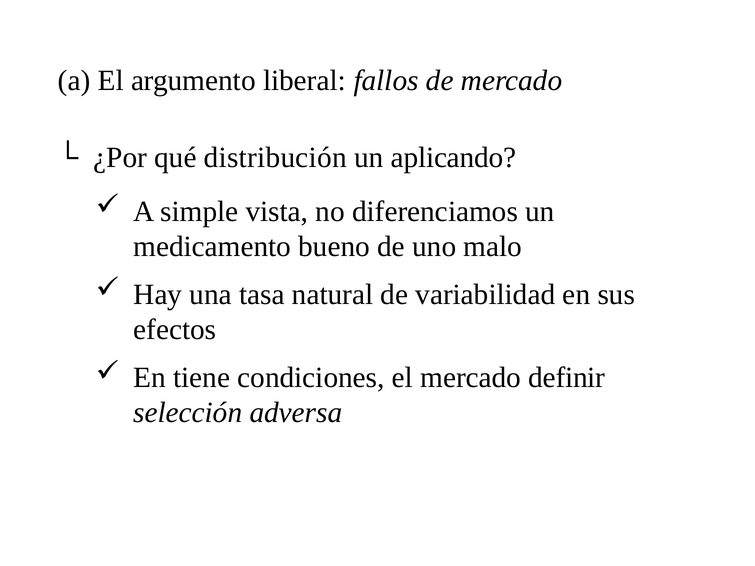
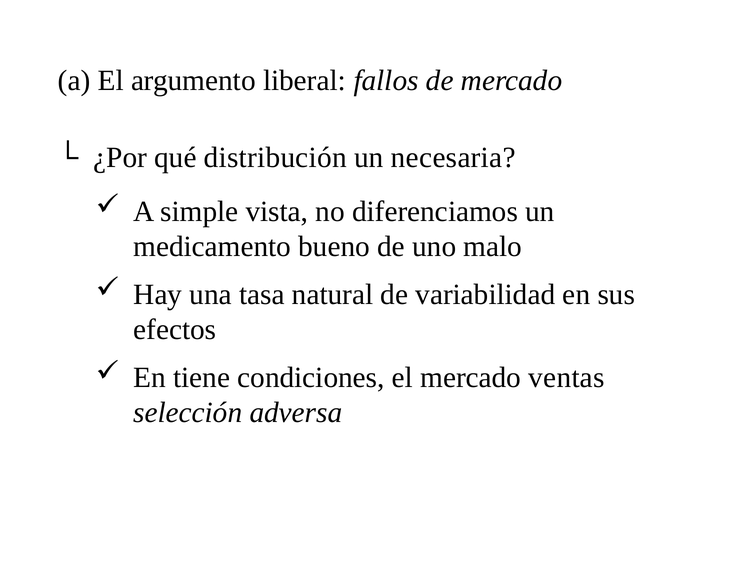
aplicando: aplicando -> necesaria
definir: definir -> ventas
